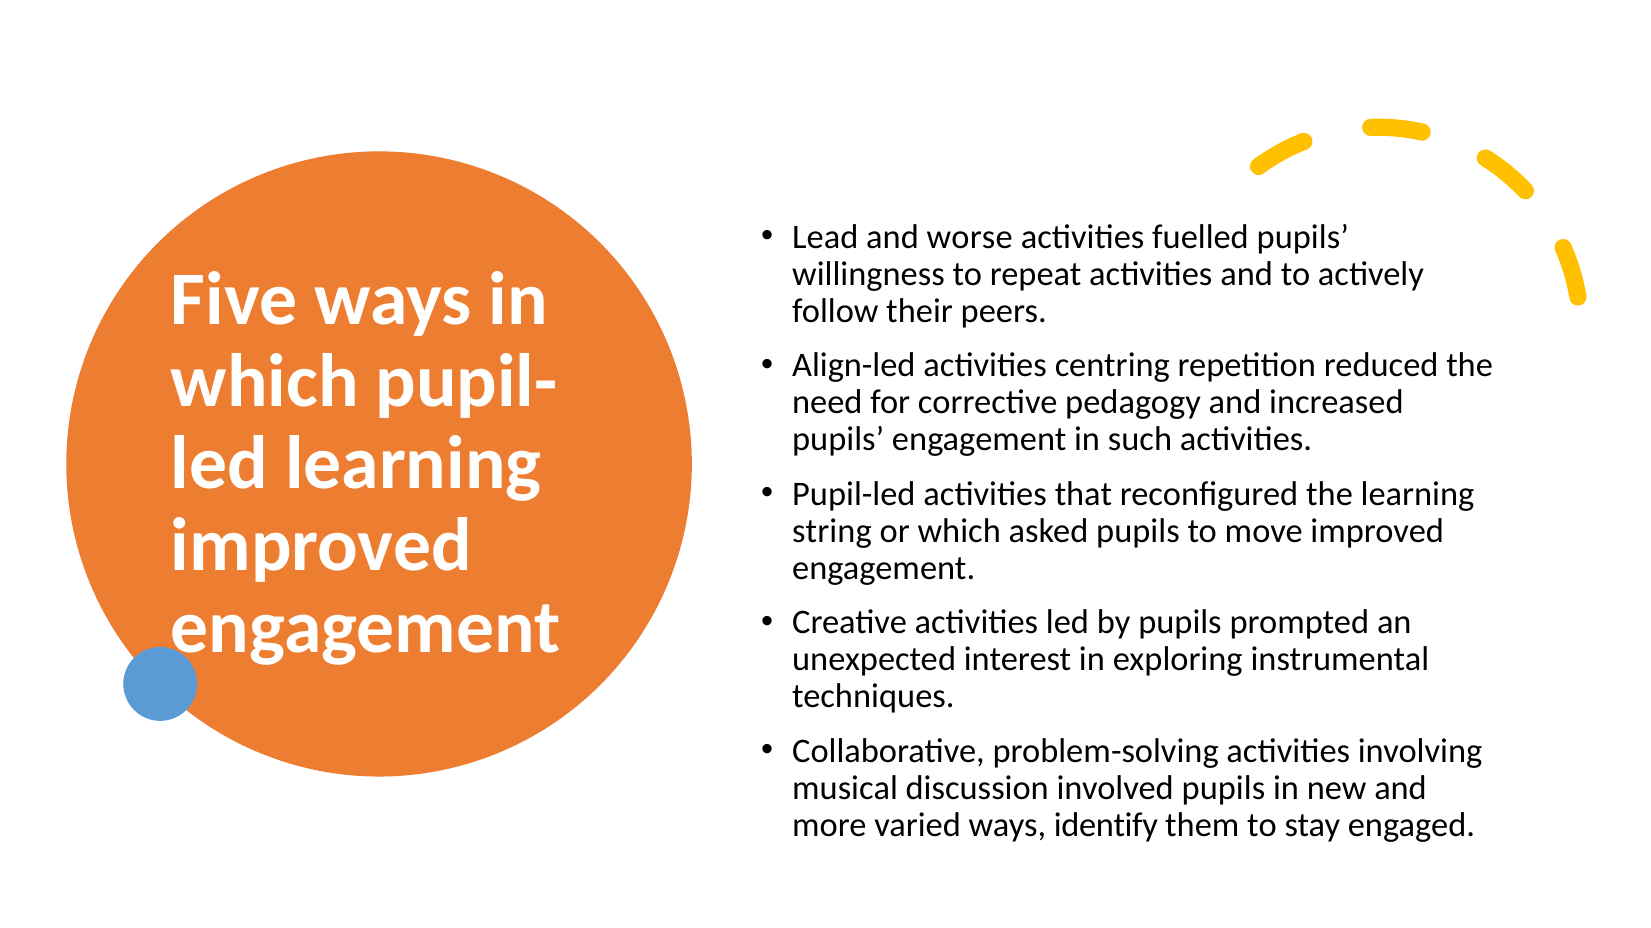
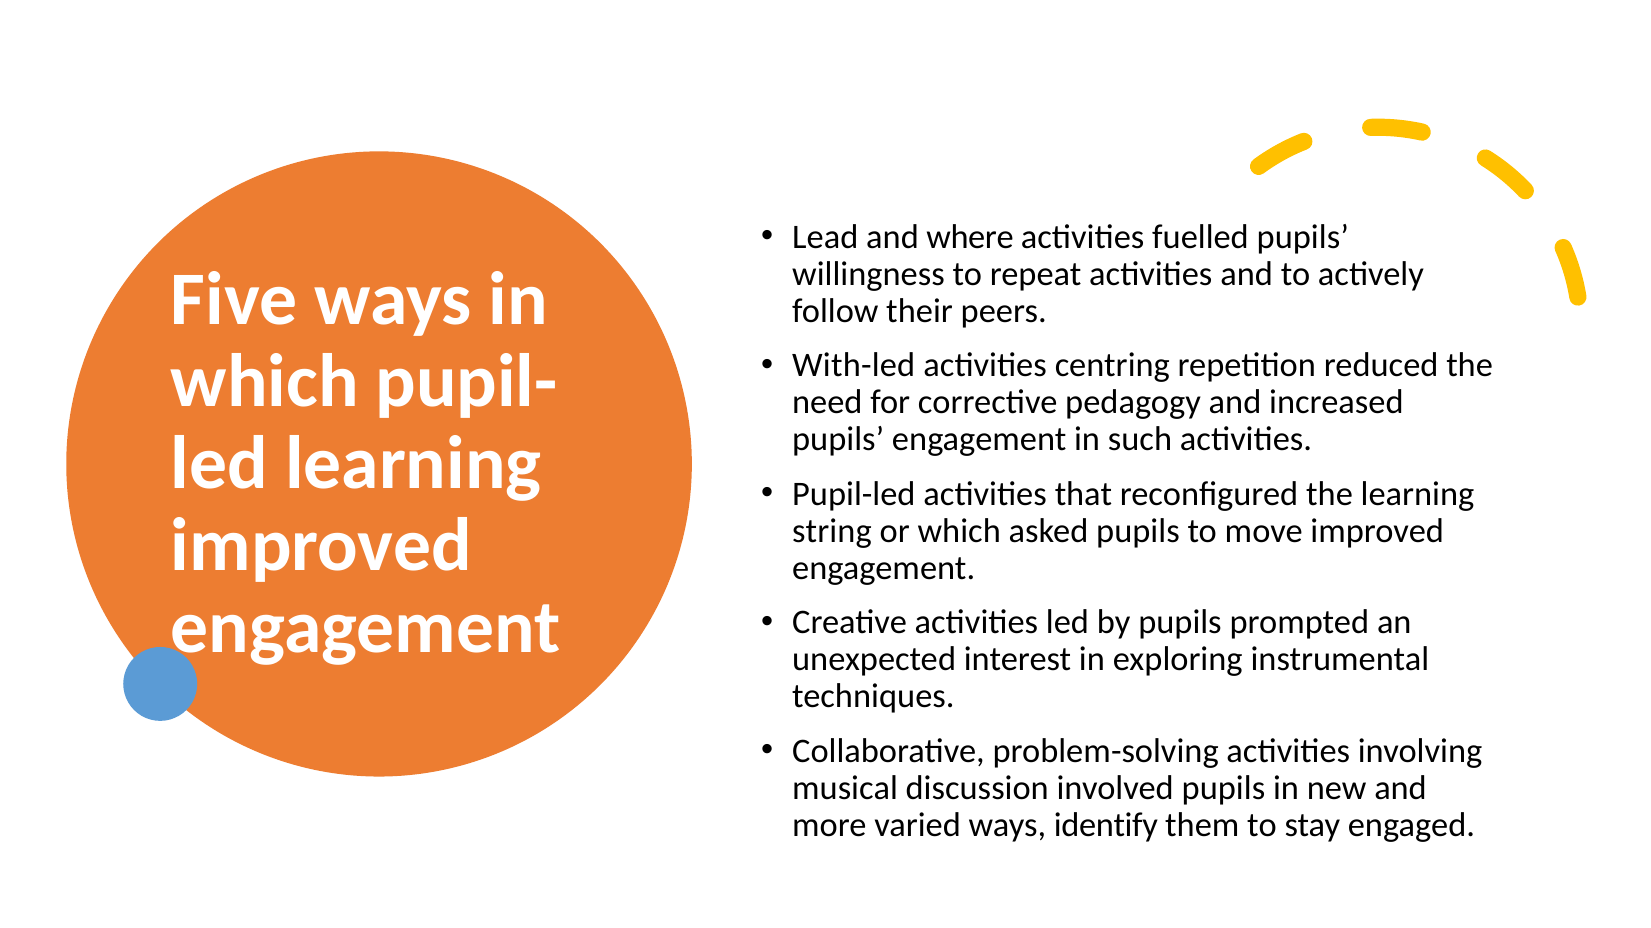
worse: worse -> where
Align-led: Align-led -> With-led
